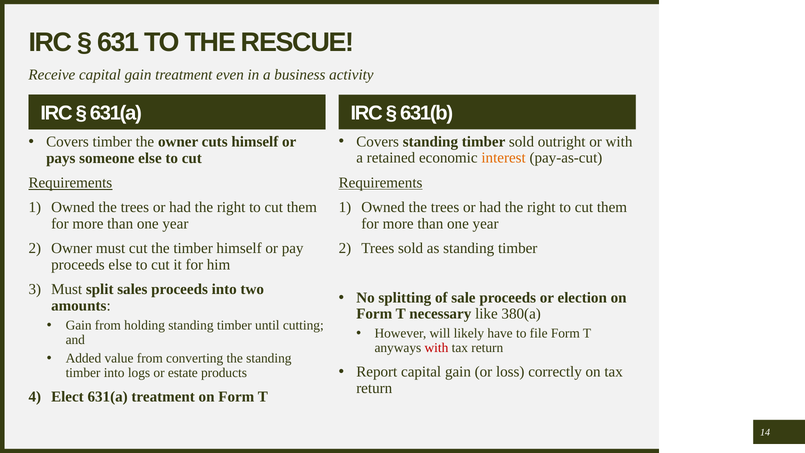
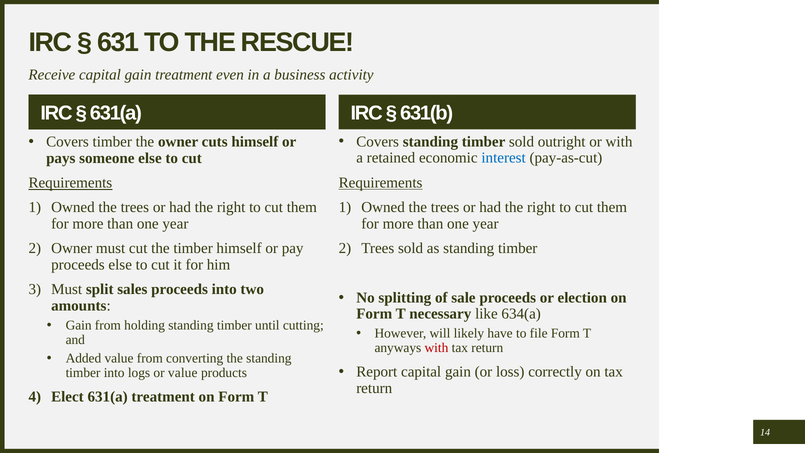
interest colour: orange -> blue
380(a: 380(a -> 634(a
or estate: estate -> value
